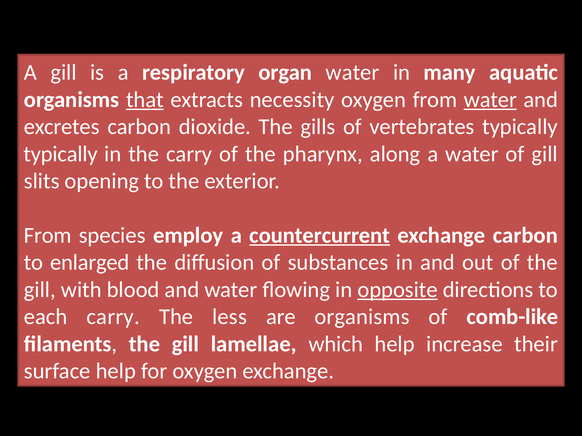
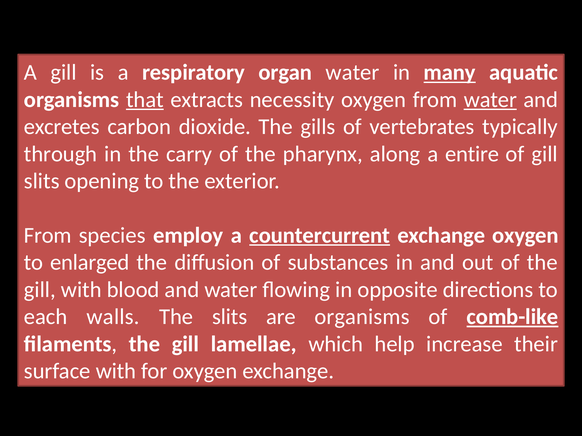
many underline: none -> present
typically at (61, 154): typically -> through
a water: water -> entire
exchange carbon: carbon -> oxygen
opposite underline: present -> none
each carry: carry -> walls
The less: less -> slits
comb-like underline: none -> present
surface help: help -> with
